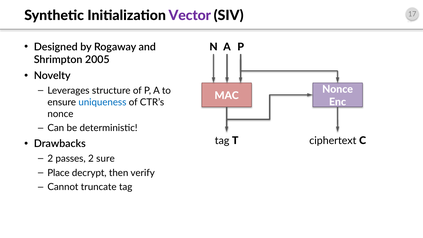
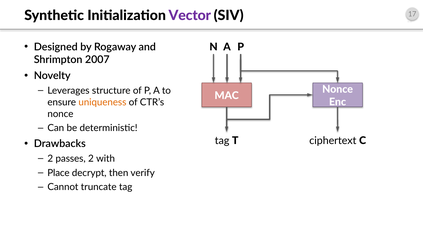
2005: 2005 -> 2007
uniqueness colour: blue -> orange
sure: sure -> with
